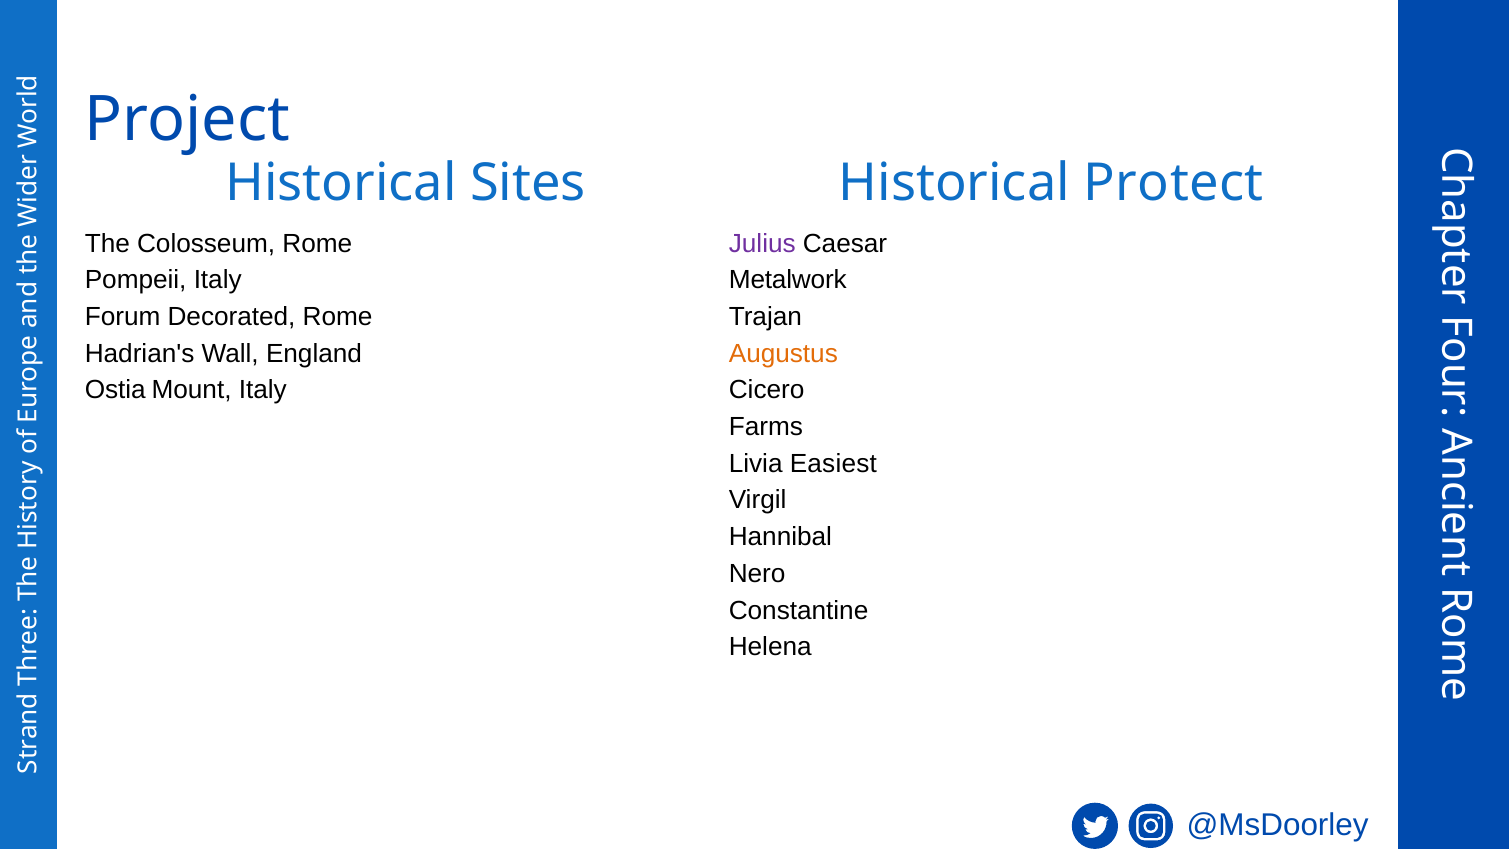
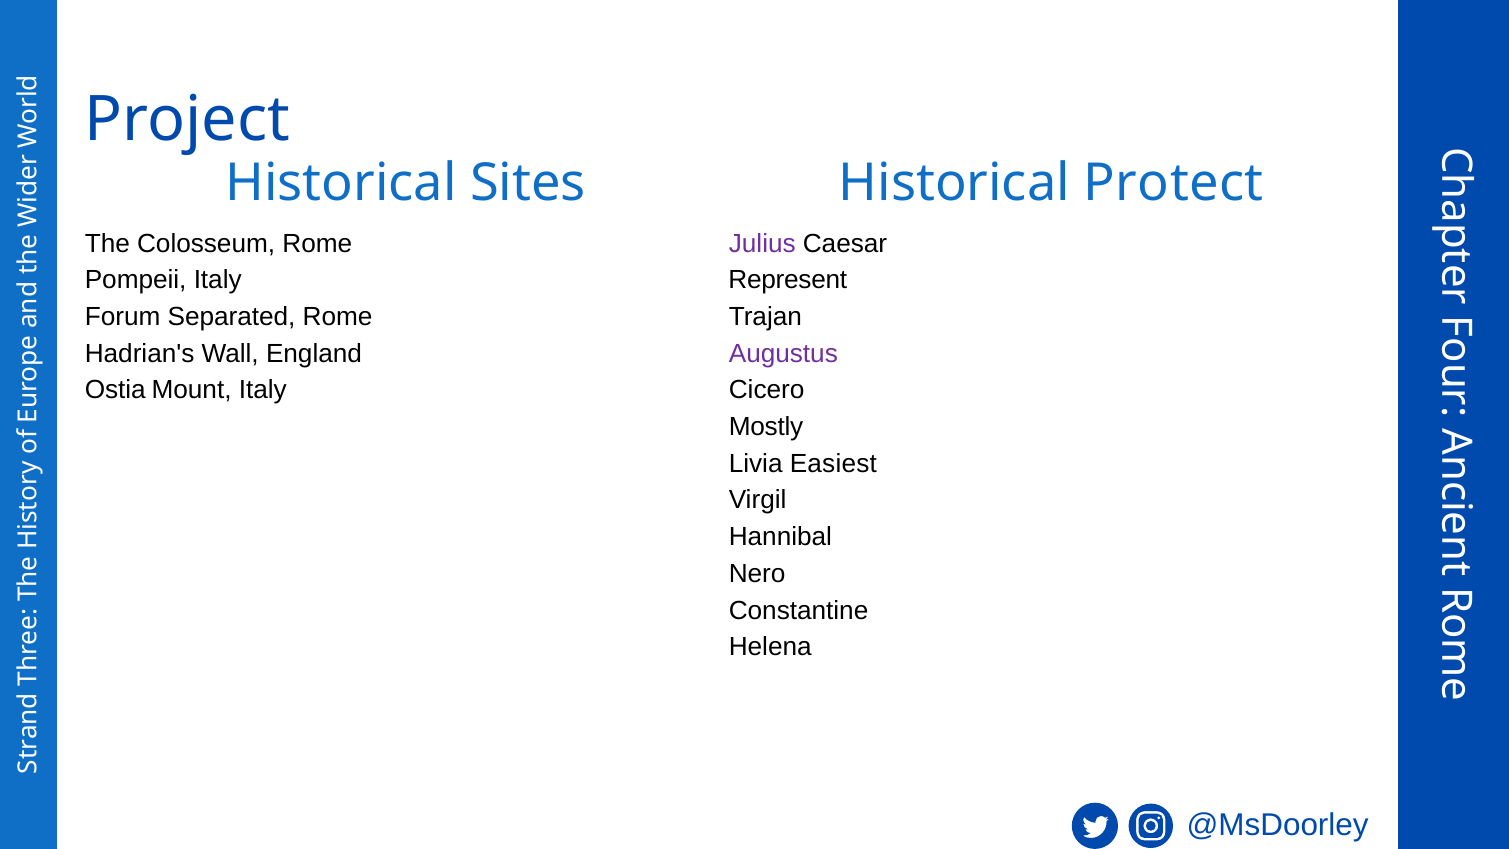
Metalwork: Metalwork -> Represent
Decorated: Decorated -> Separated
Augustus colour: orange -> purple
Farms: Farms -> Mostly
